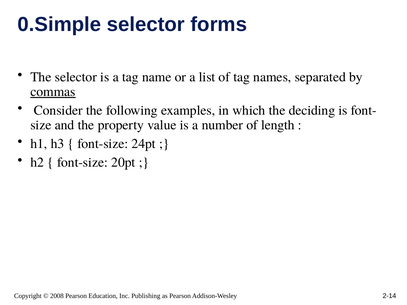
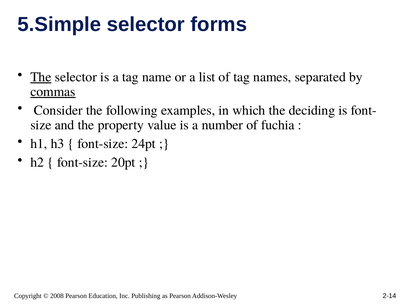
0.Simple: 0.Simple -> 5.Simple
The at (41, 77) underline: none -> present
length: length -> fuchia
